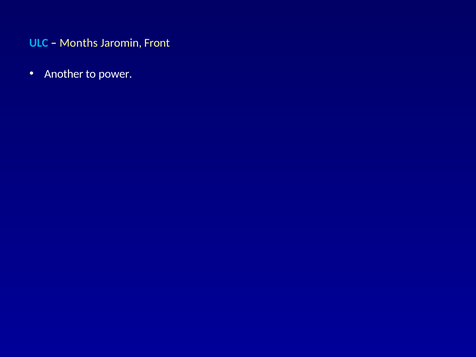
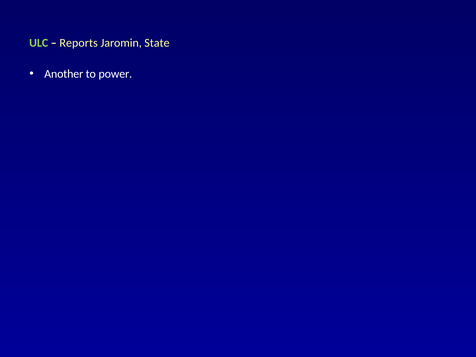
ULC colour: light blue -> light green
Months: Months -> Reports
Front: Front -> State
